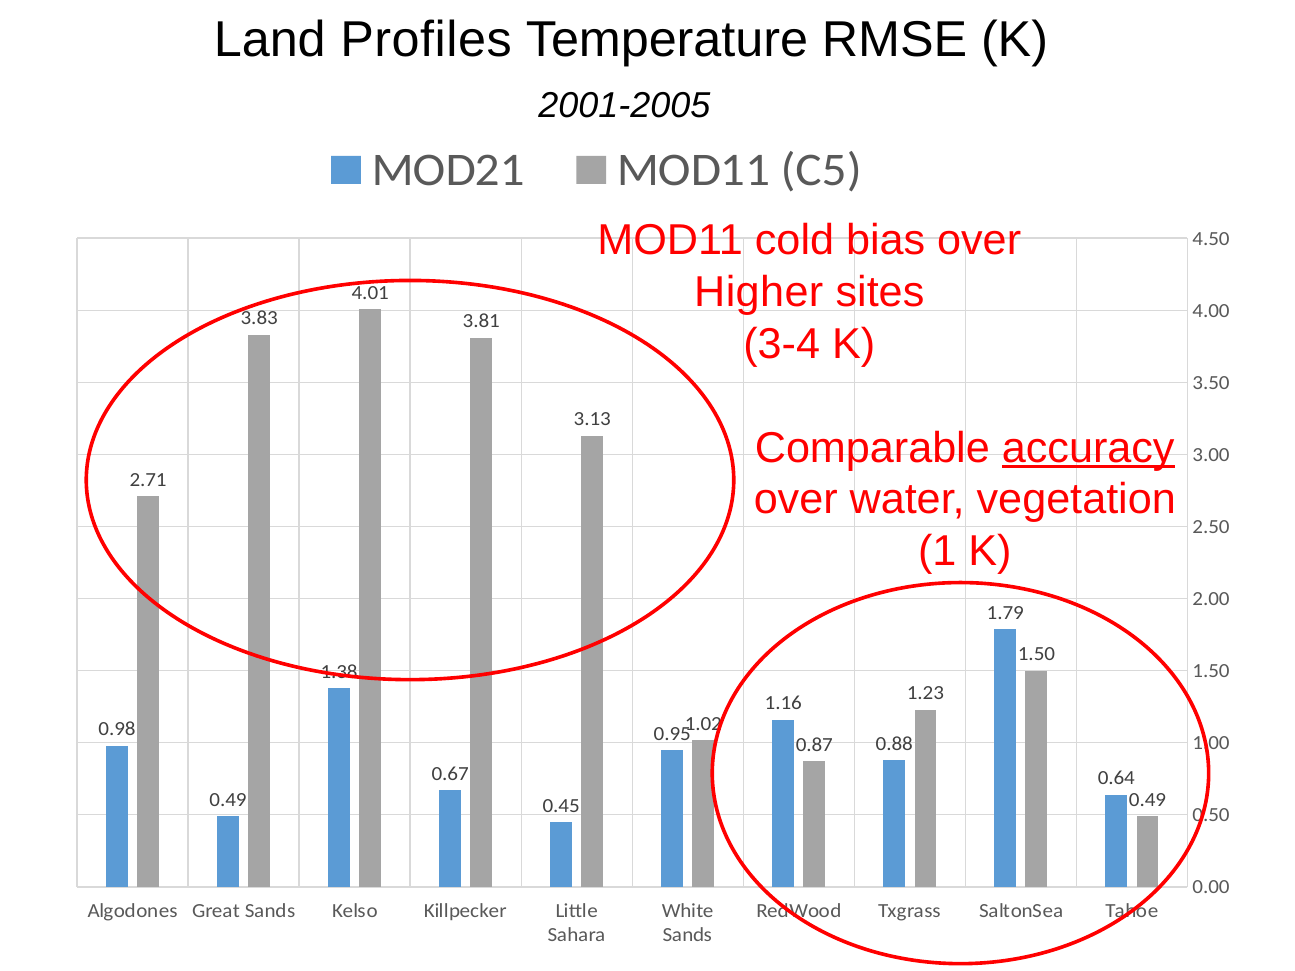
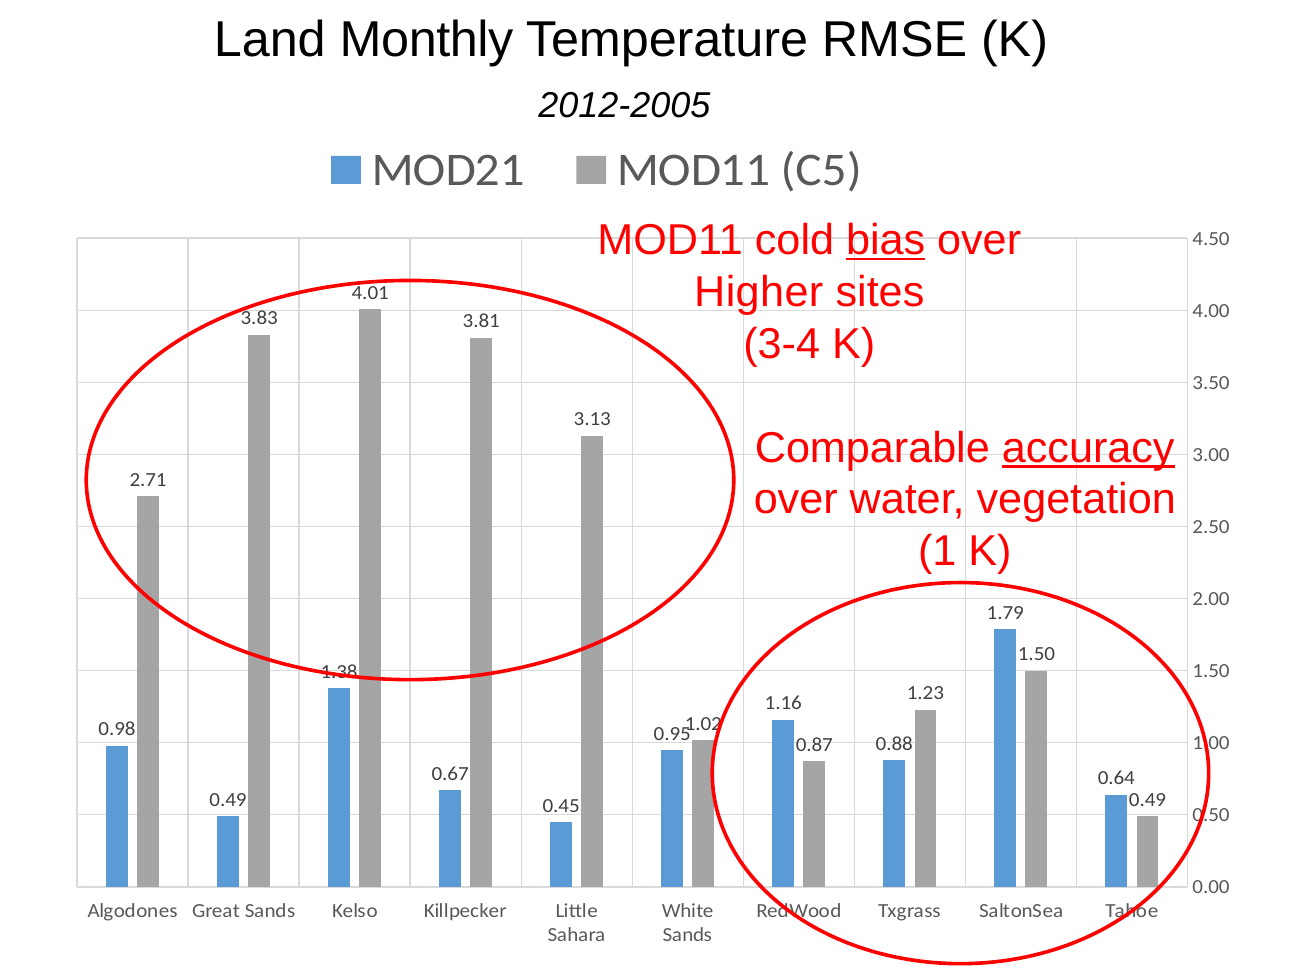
Profiles: Profiles -> Monthly
2001-2005: 2001-2005 -> 2012-2005
bias underline: none -> present
